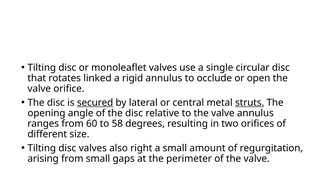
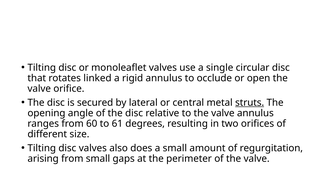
secured underline: present -> none
58: 58 -> 61
right: right -> does
